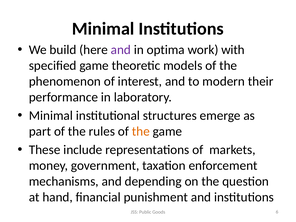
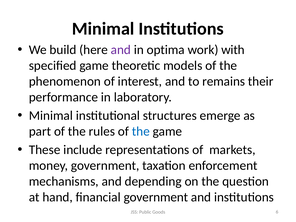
modern: modern -> remains
the at (141, 131) colour: orange -> blue
financial punishment: punishment -> government
